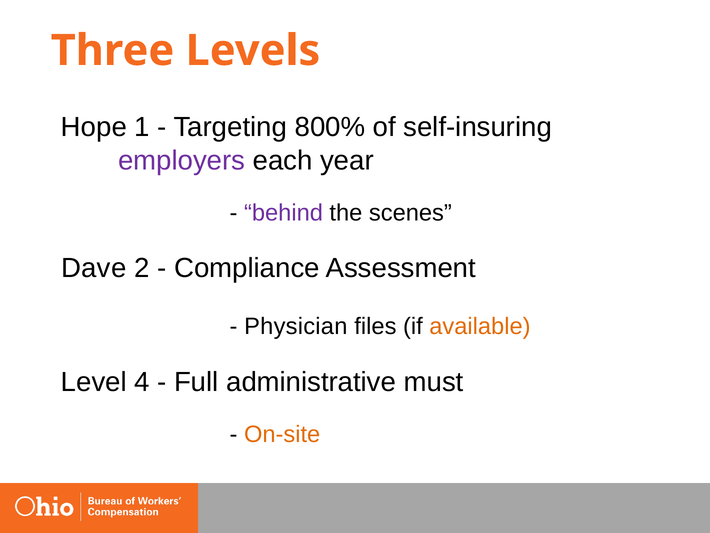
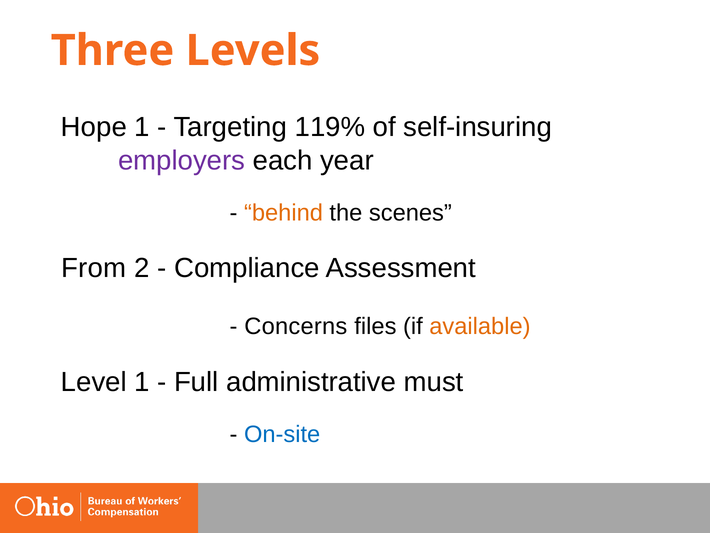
800%: 800% -> 119%
behind colour: purple -> orange
Dave: Dave -> From
Physician: Physician -> Concerns
Level 4: 4 -> 1
On-site colour: orange -> blue
